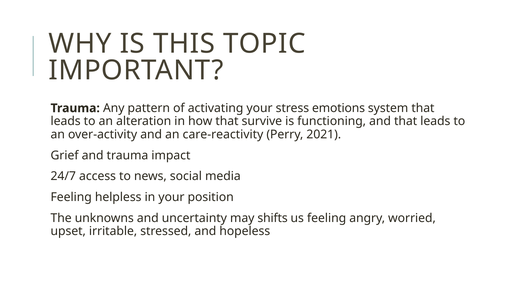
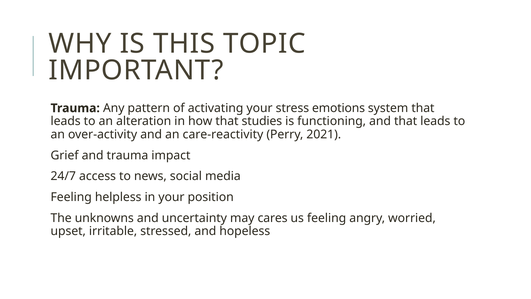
survive: survive -> studies
shifts: shifts -> cares
